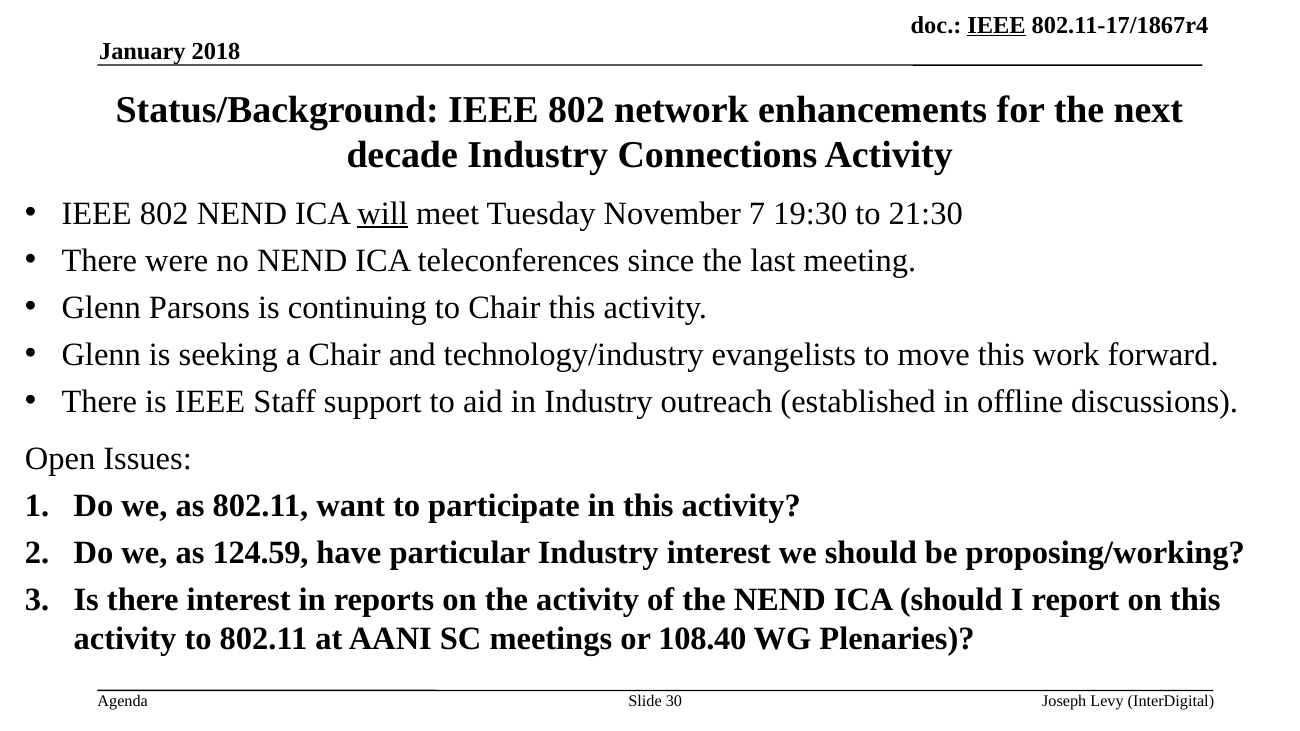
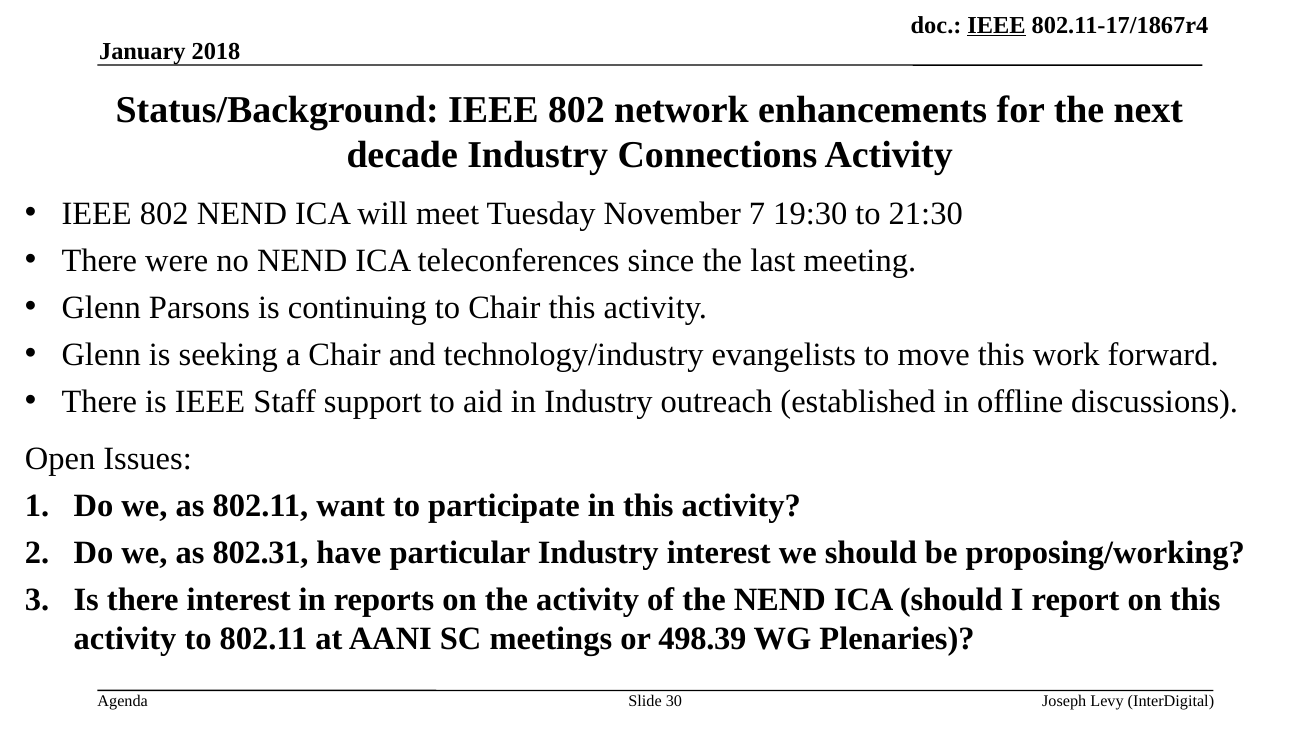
will underline: present -> none
124.59: 124.59 -> 802.31
108.40: 108.40 -> 498.39
